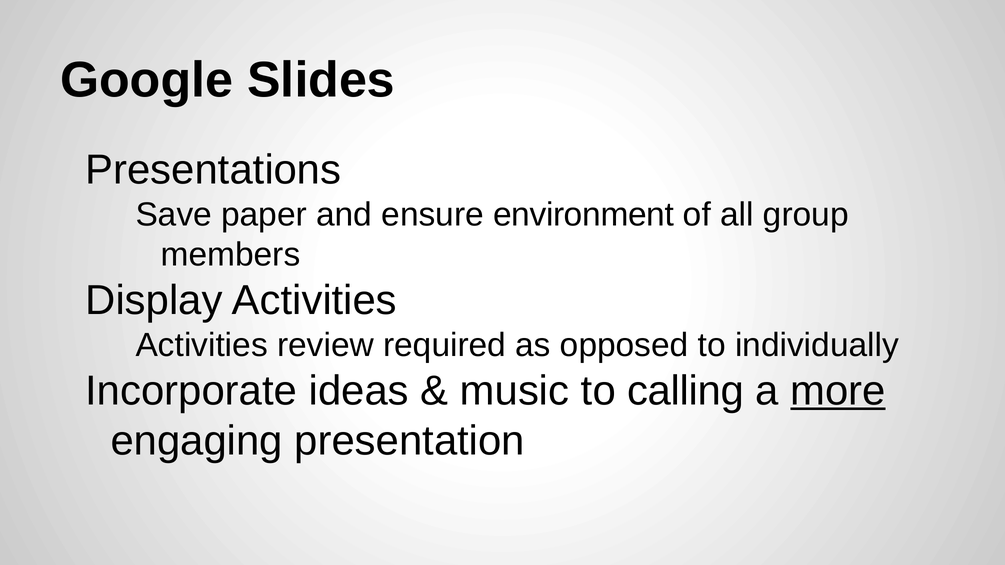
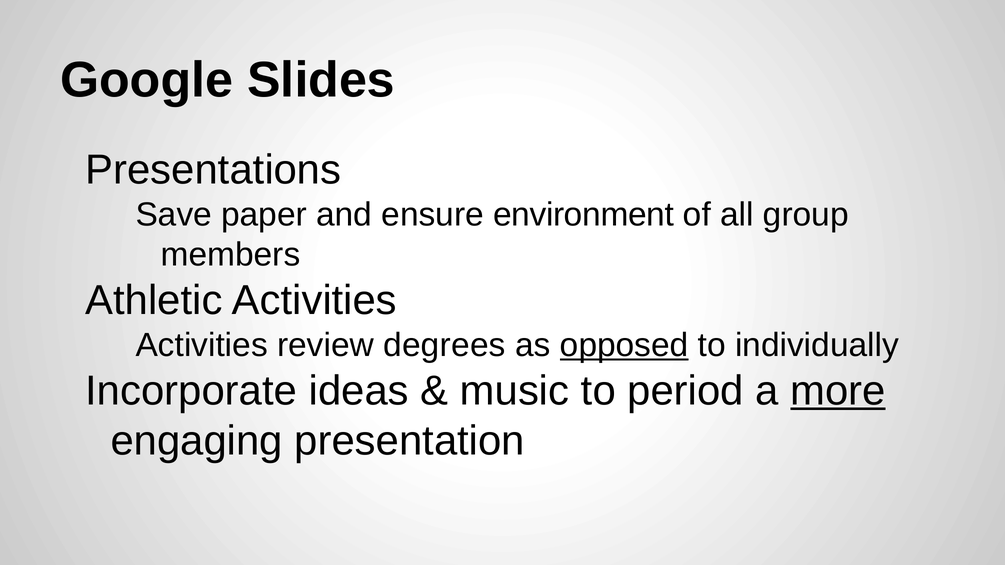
Display: Display -> Athletic
required: required -> degrees
opposed underline: none -> present
calling: calling -> period
